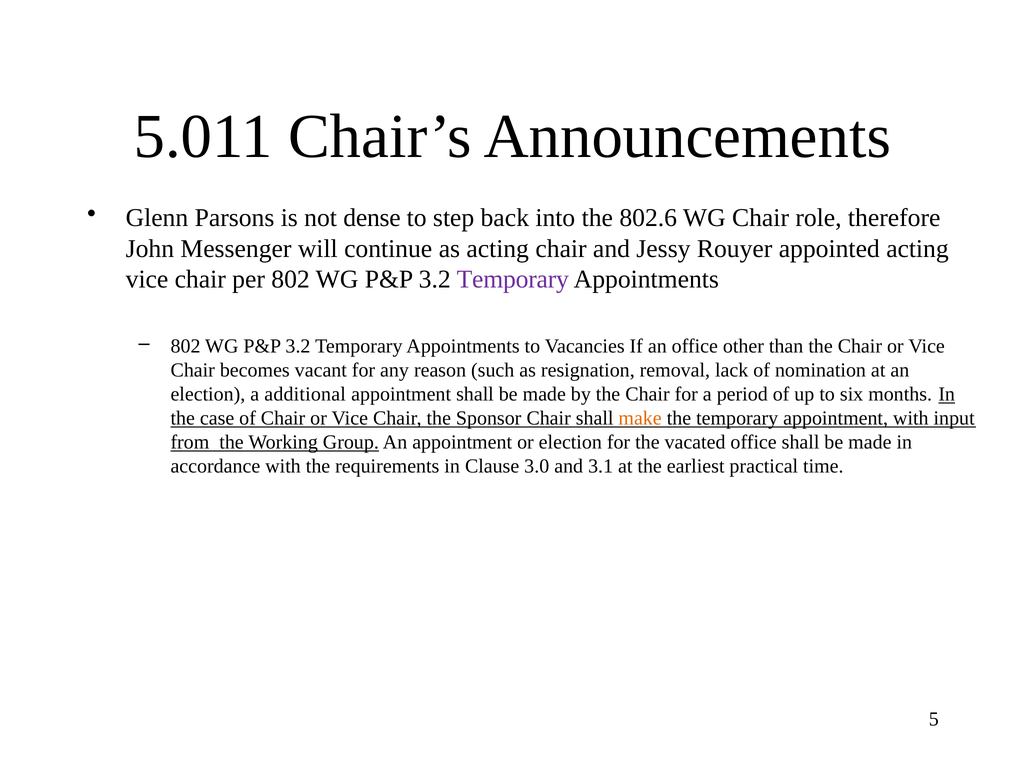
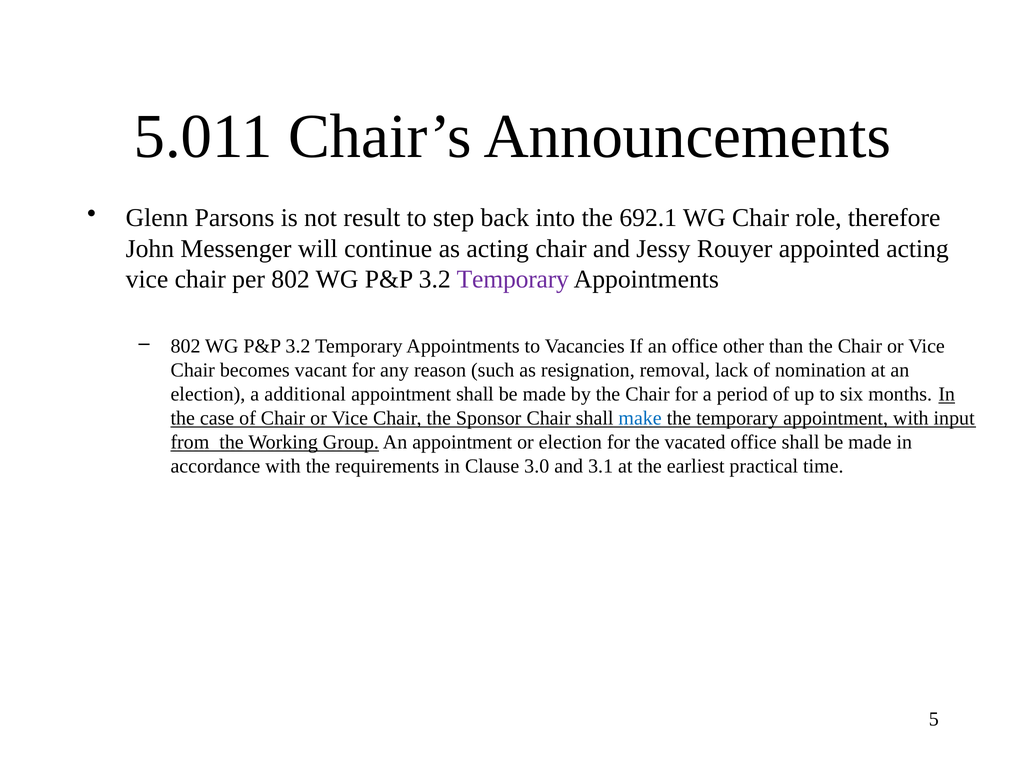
dense: dense -> result
802.6: 802.6 -> 692.1
make colour: orange -> blue
